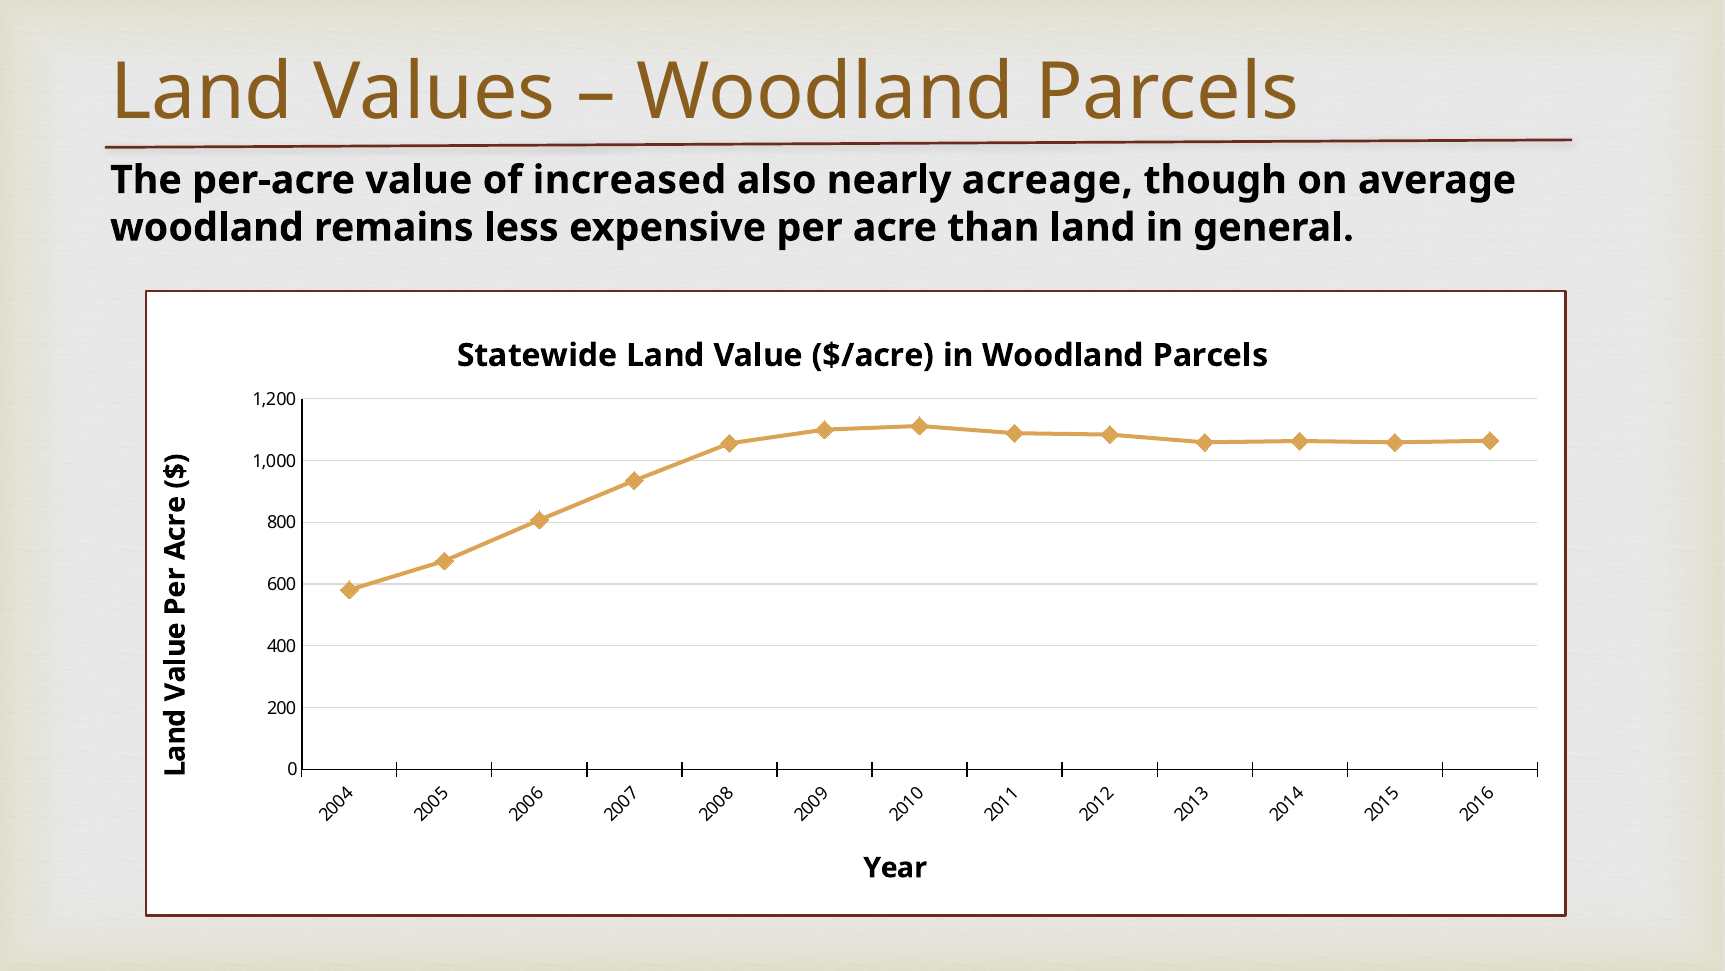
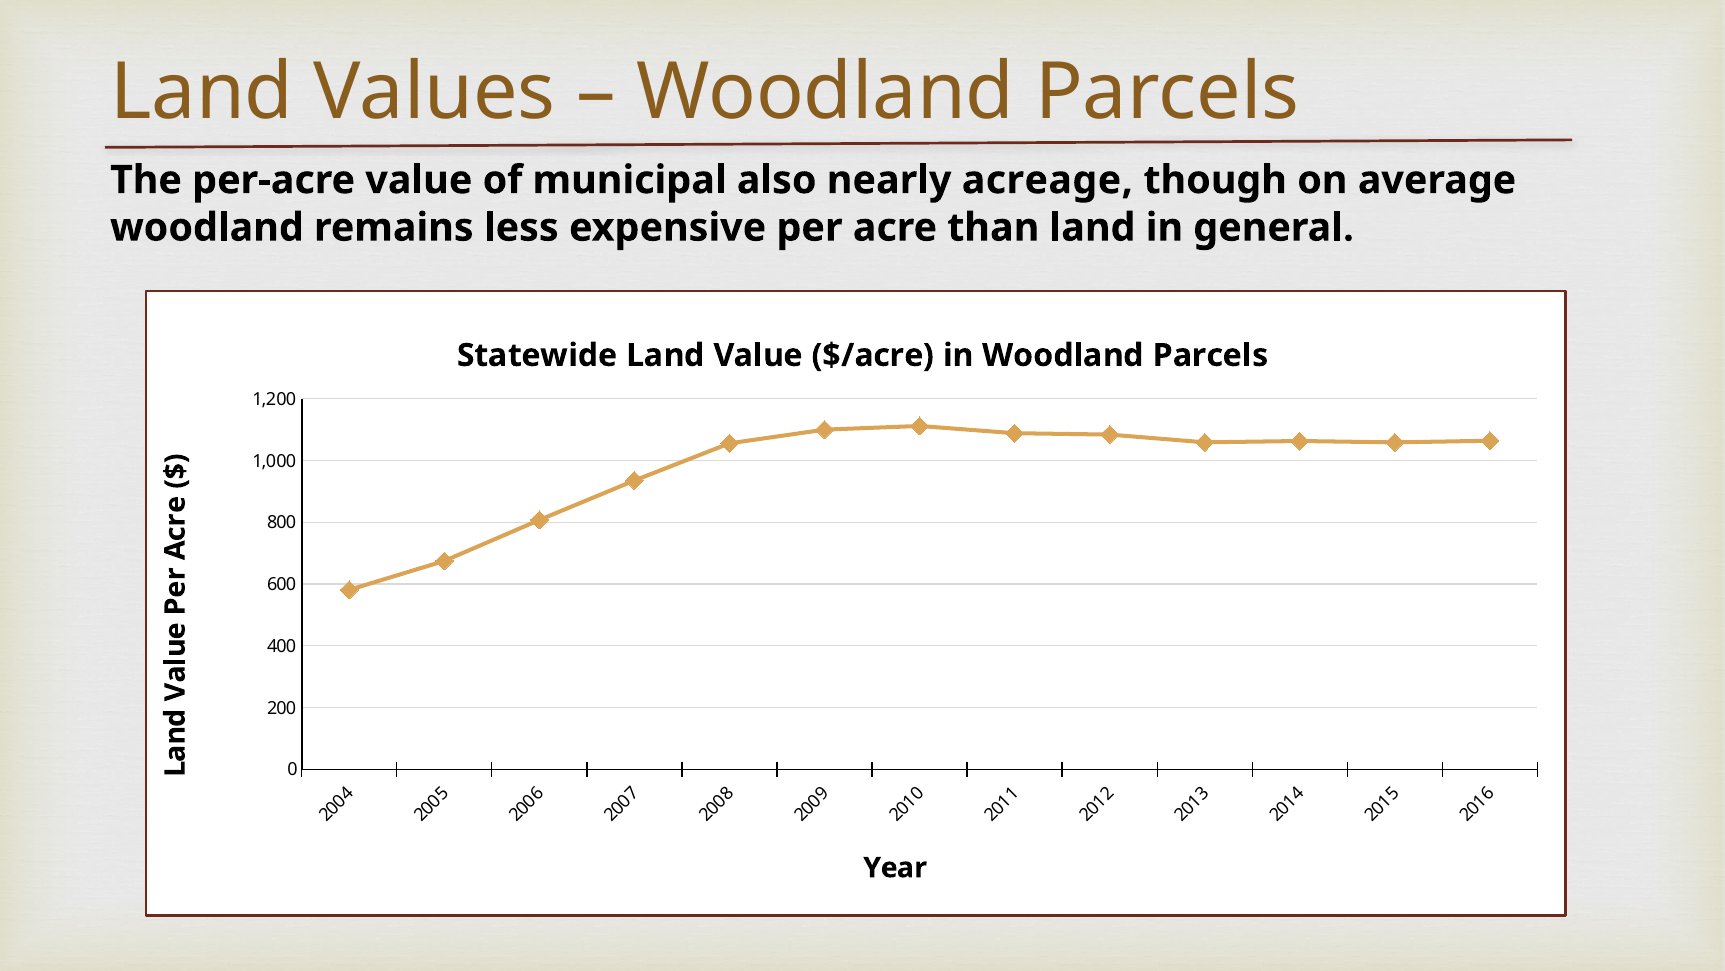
increased: increased -> municipal
